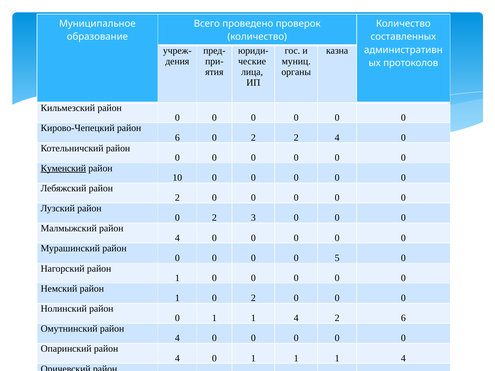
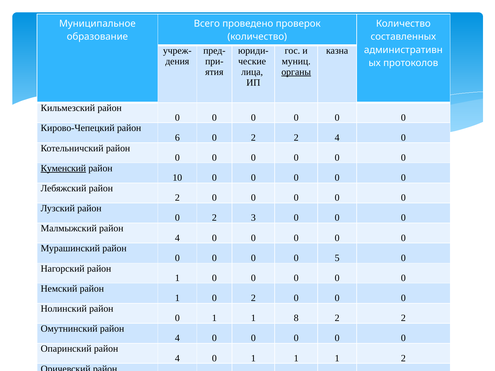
органы underline: none -> present
0 1 1 4: 4 -> 8
6 at (403, 318): 6 -> 2
1 1 1 4: 4 -> 2
